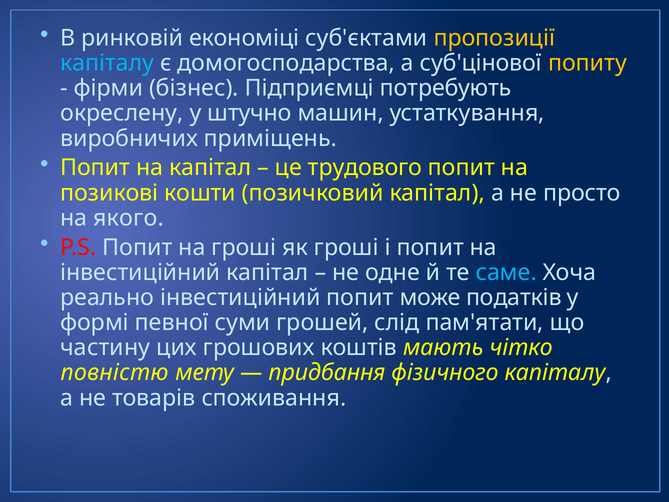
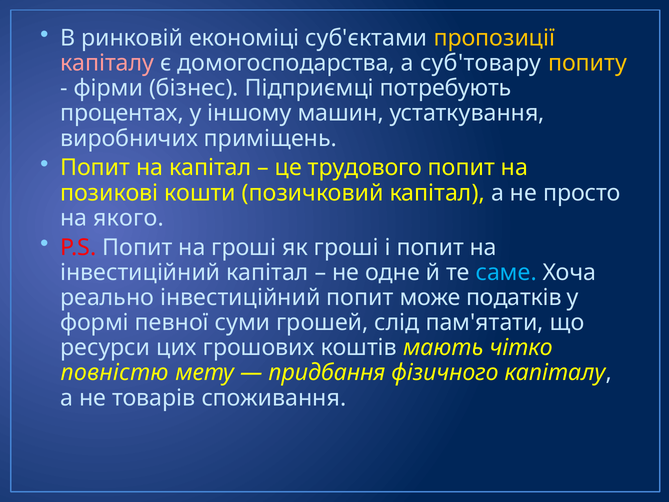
капіталу at (107, 63) colour: light blue -> pink
суб'цінової: суб'цінової -> суб'товару
окреслену: окреслену -> процентах
штучно: штучно -> іншому
частину: частину -> ресурси
